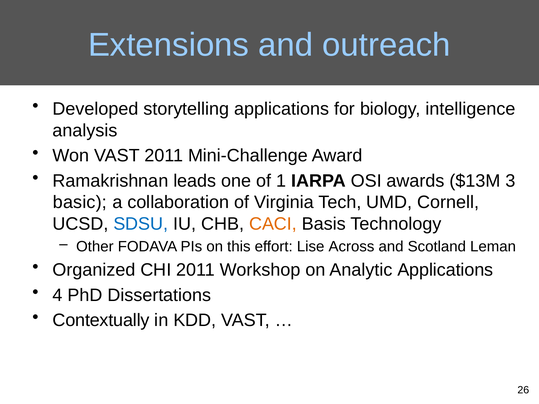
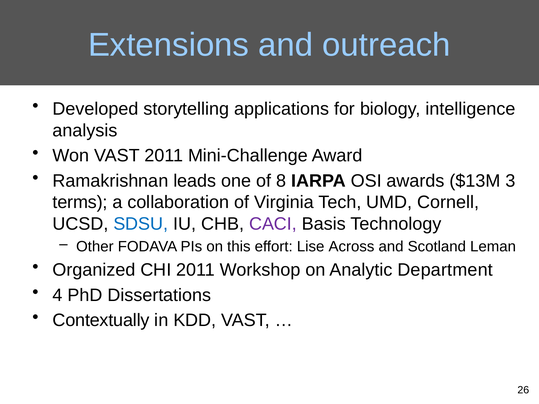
1: 1 -> 8
basic: basic -> terms
CACI colour: orange -> purple
Analytic Applications: Applications -> Department
